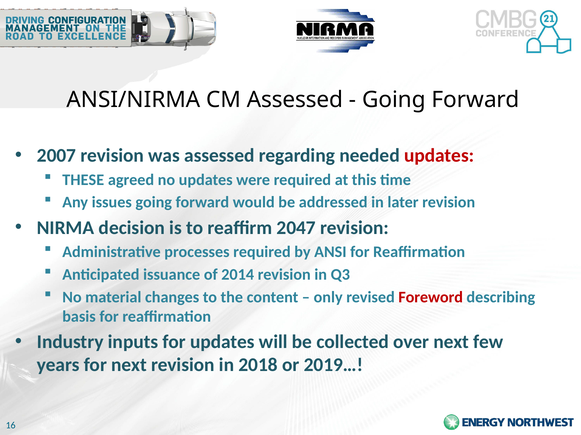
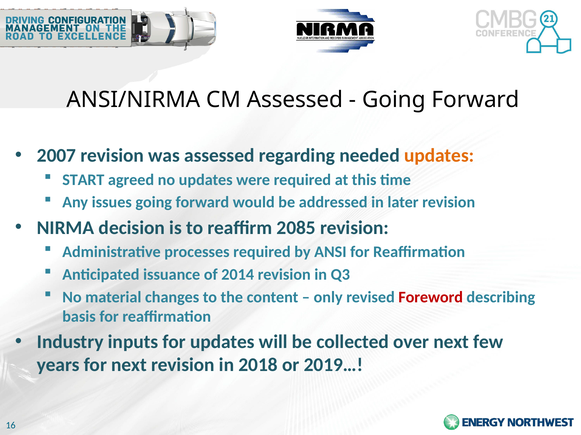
updates at (439, 156) colour: red -> orange
THESE: THESE -> START
2047: 2047 -> 2085
